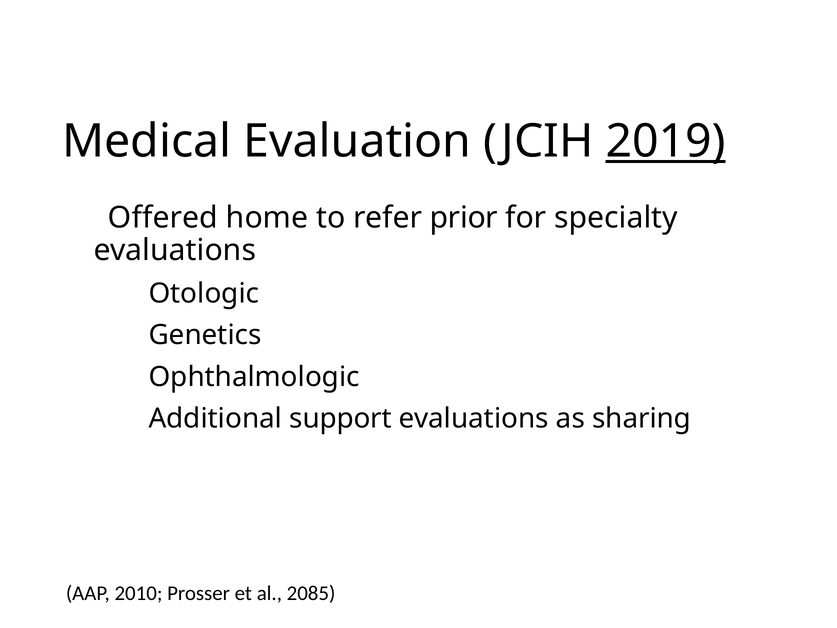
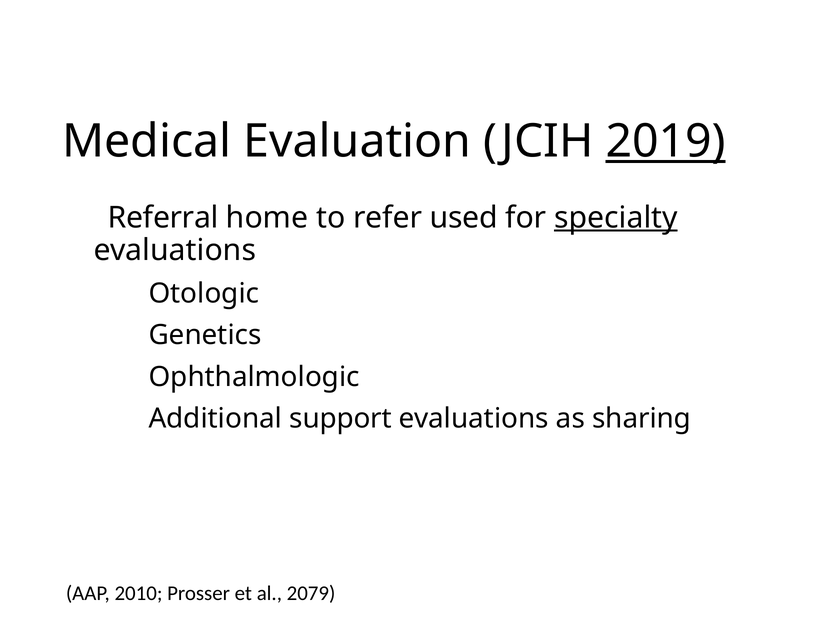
Offered: Offered -> Referral
prior: prior -> used
specialty underline: none -> present
2085: 2085 -> 2079
